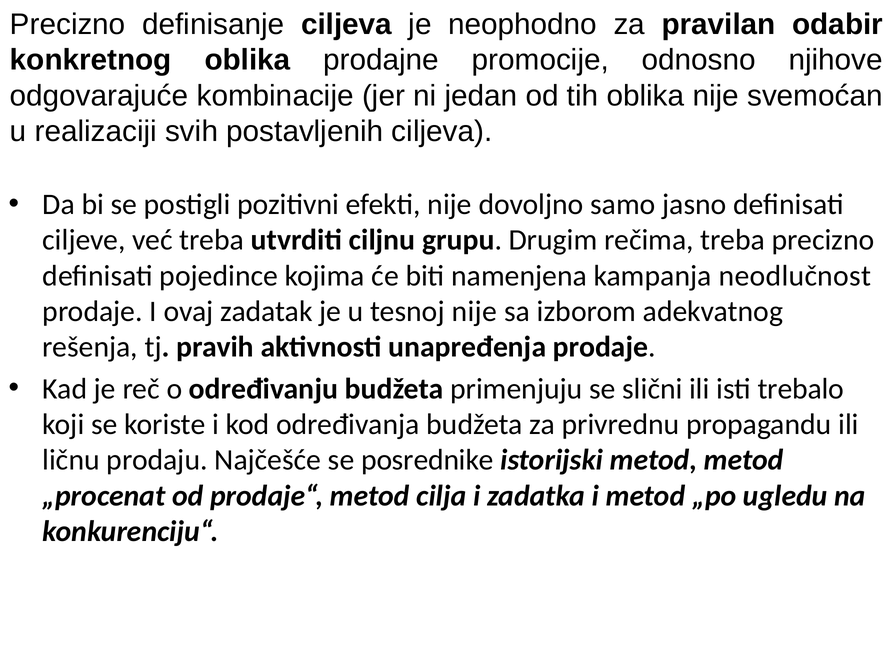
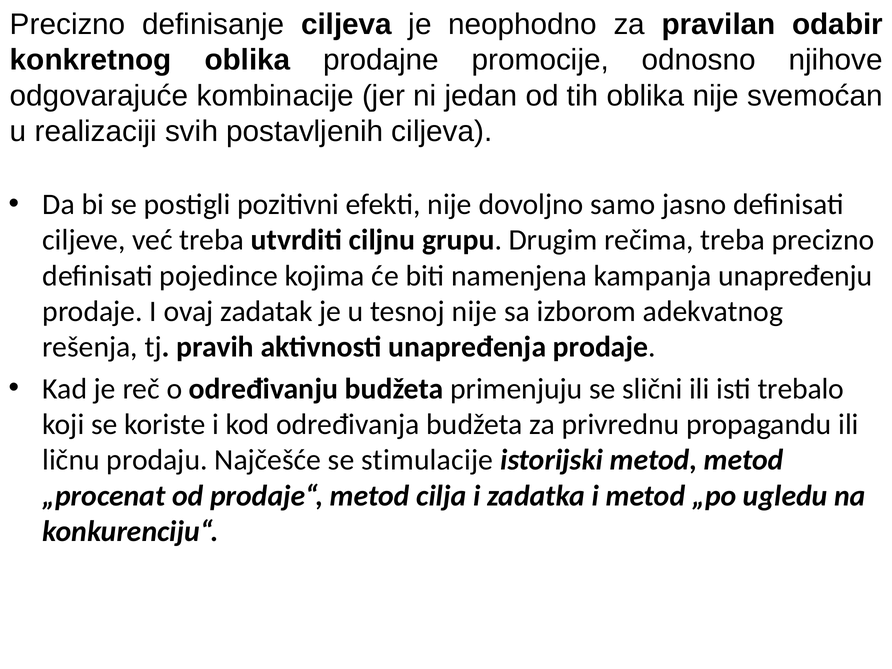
neodlučnost: neodlučnost -> unapređenju
posrednike: posrednike -> stimulacije
